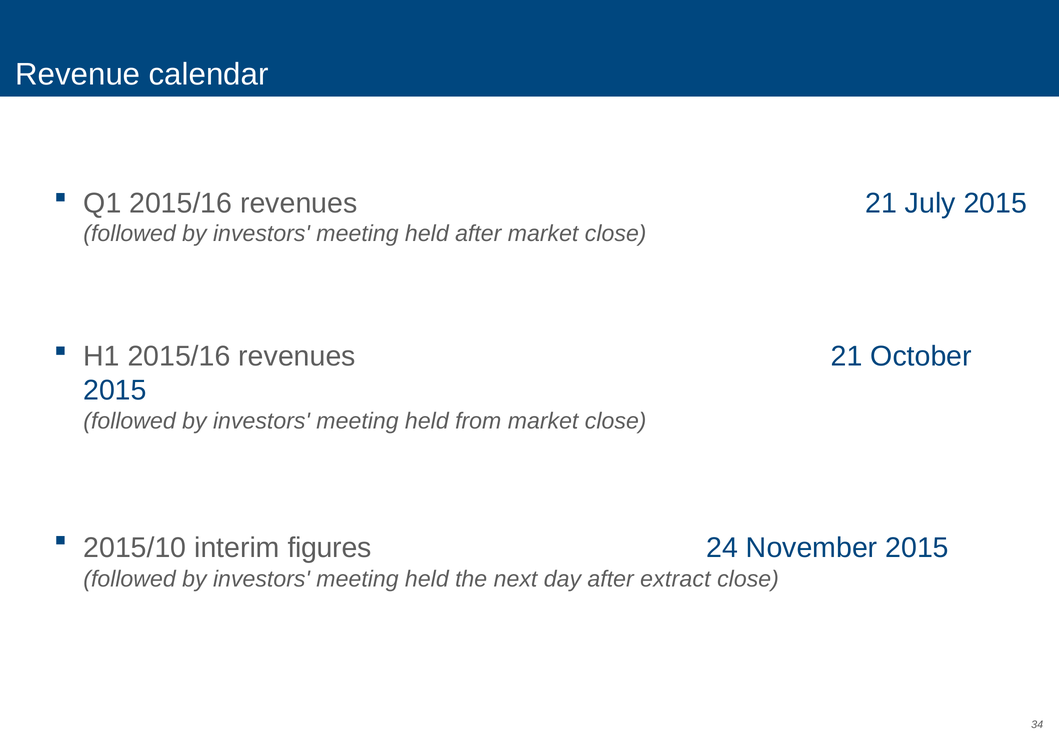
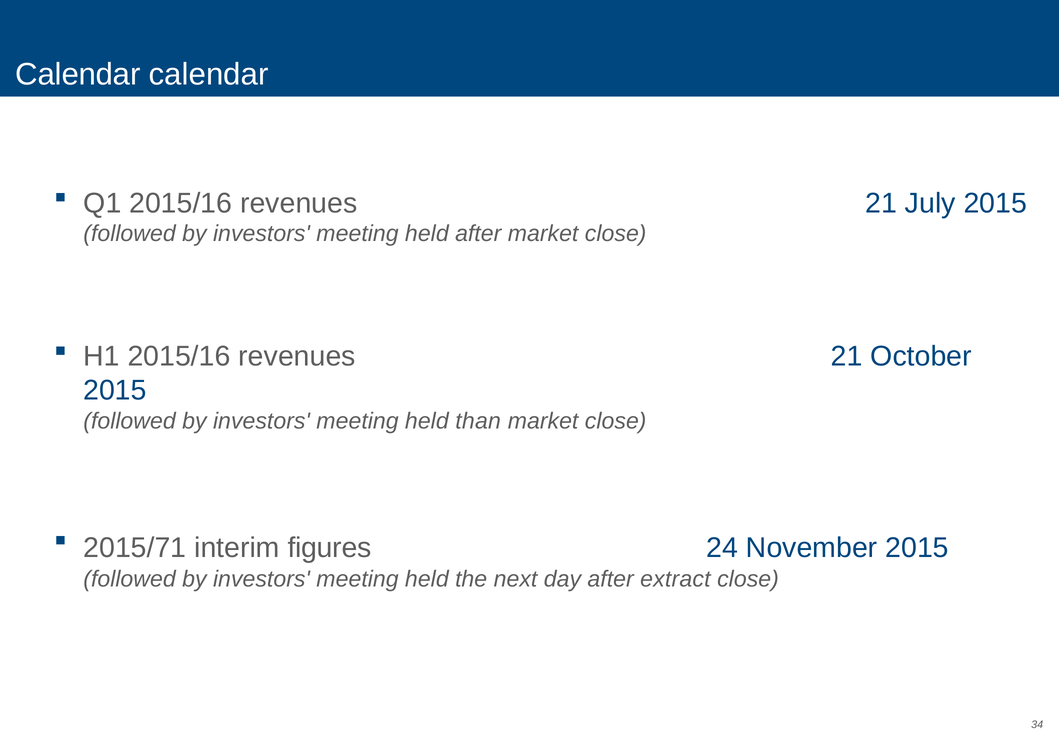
Revenue at (78, 75): Revenue -> Calendar
from: from -> than
2015/10: 2015/10 -> 2015/71
